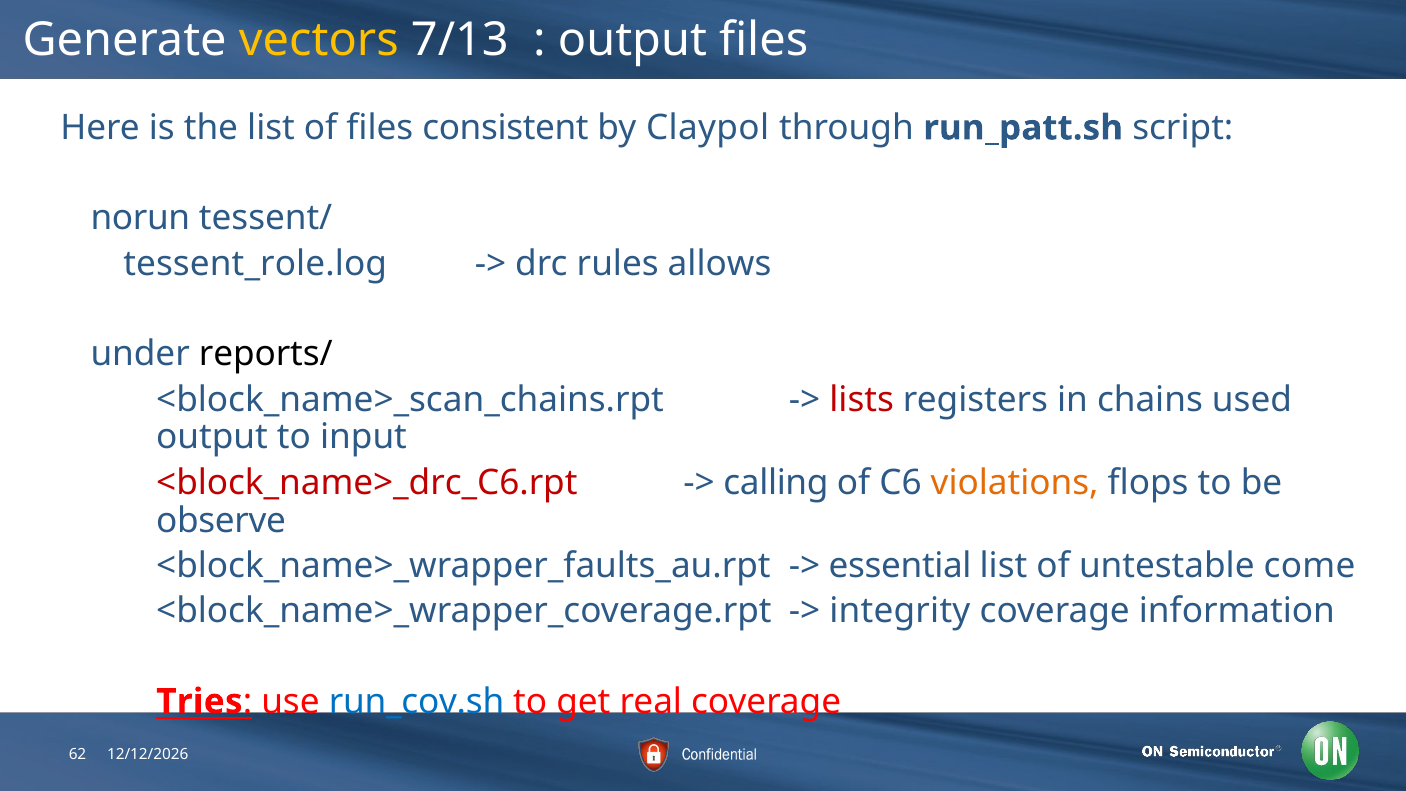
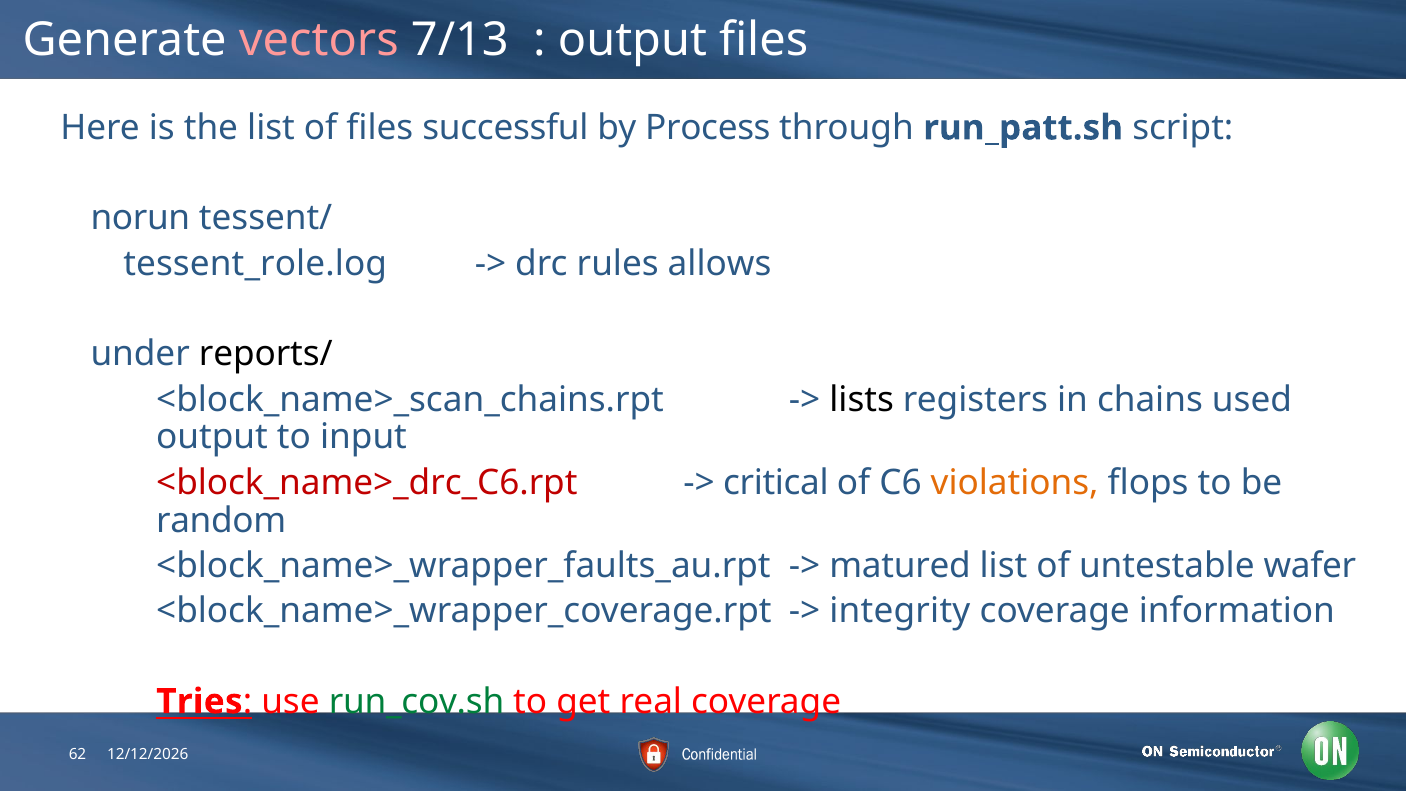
vectors colour: yellow -> pink
consistent: consistent -> successful
Claypol: Claypol -> Process
lists colour: red -> black
calling: calling -> critical
observe: observe -> random
essential: essential -> matured
come: come -> wafer
run_cov.sh colour: blue -> green
